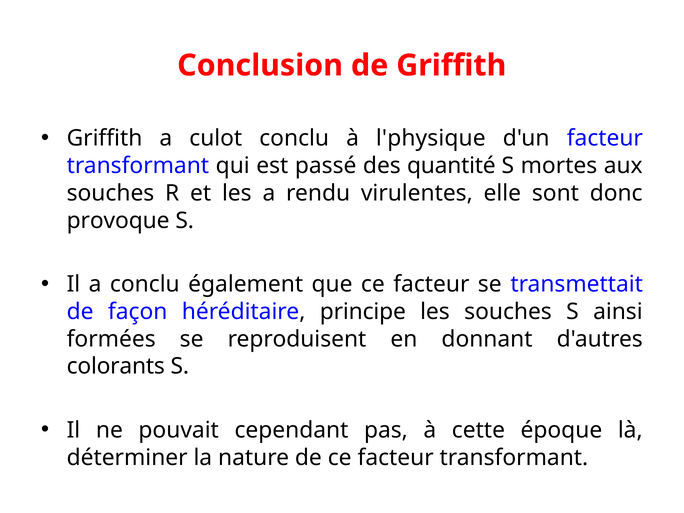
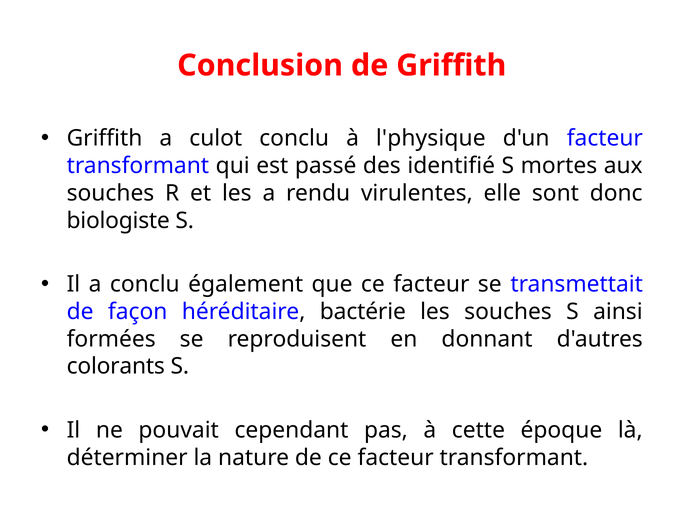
quantité: quantité -> identifié
provoque: provoque -> biologiste
principe: principe -> bactérie
